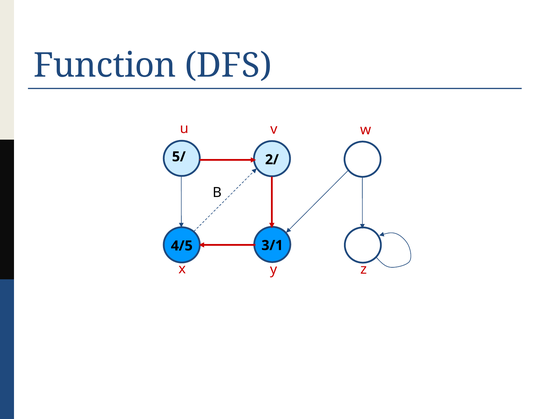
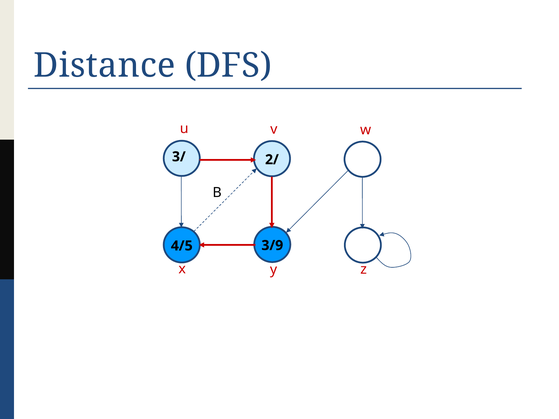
Function: Function -> Distance
5/: 5/ -> 3/
3/1: 3/1 -> 3/9
